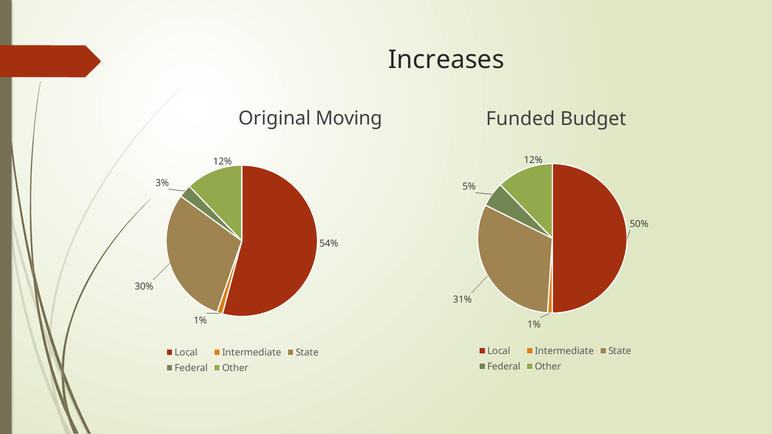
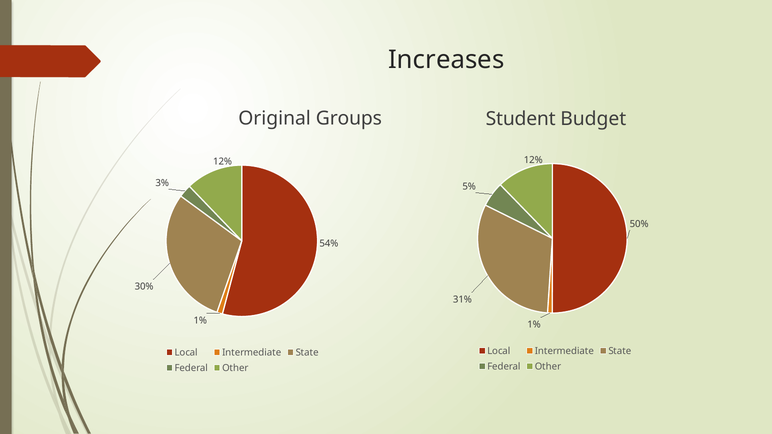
Moving: Moving -> Groups
Funded: Funded -> Student
